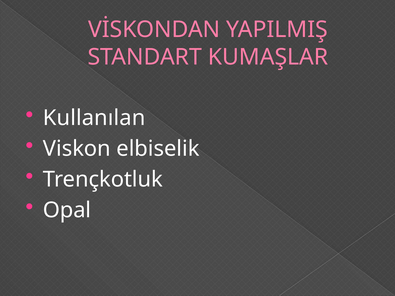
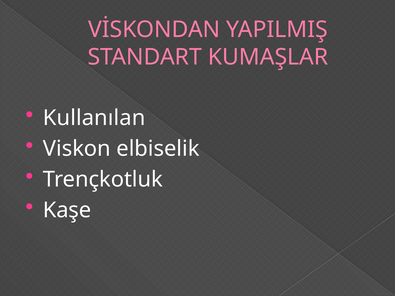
Opal: Opal -> Kaşe
